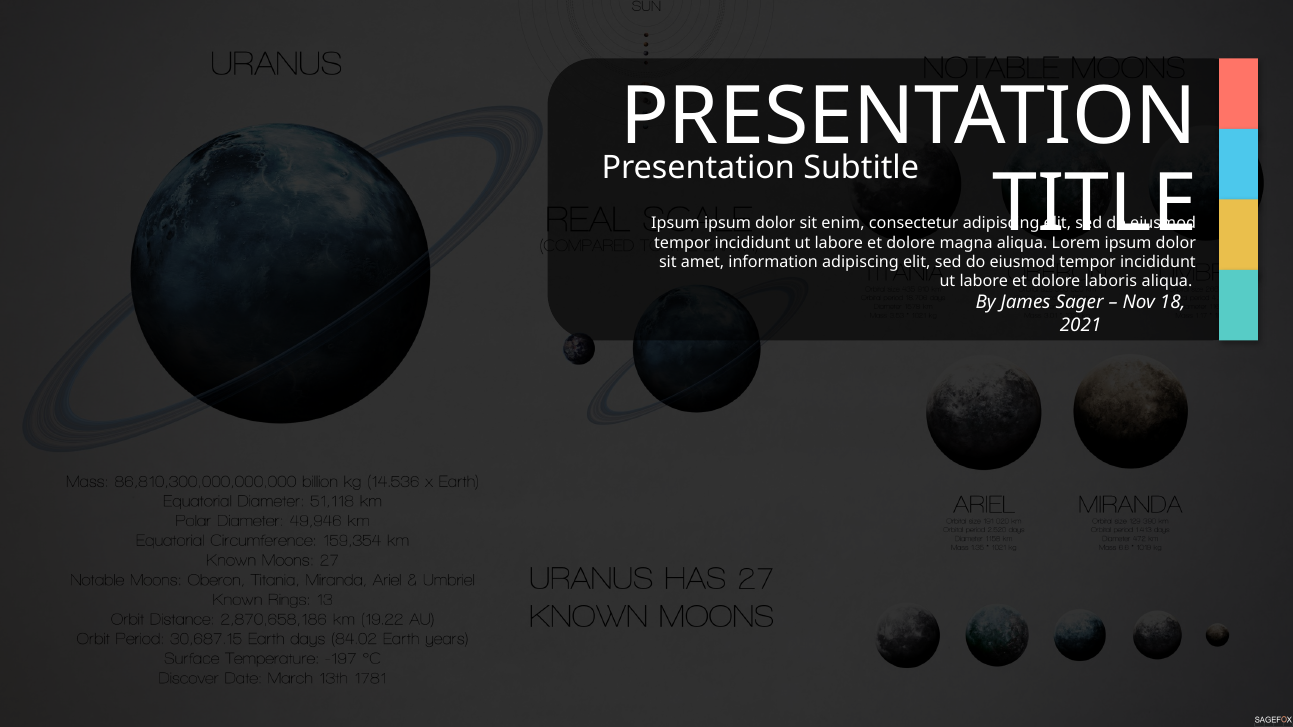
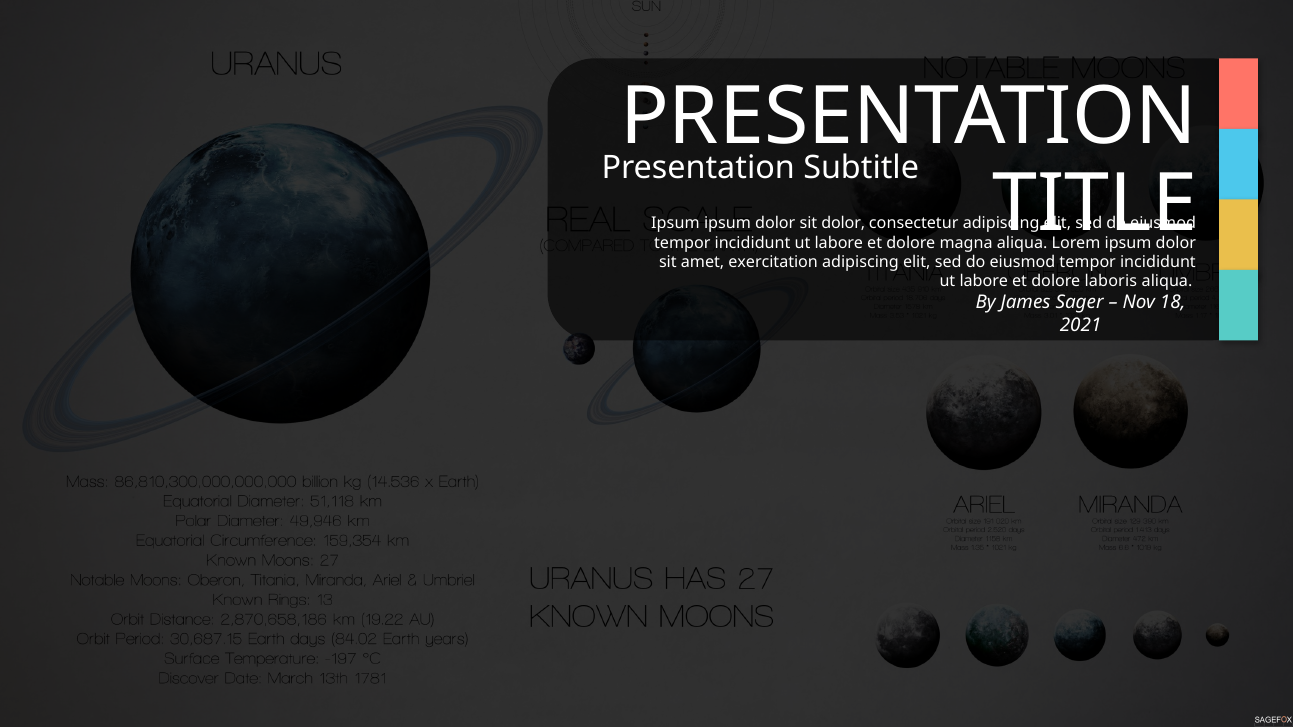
sit enim: enim -> dolor
information: information -> exercitation
